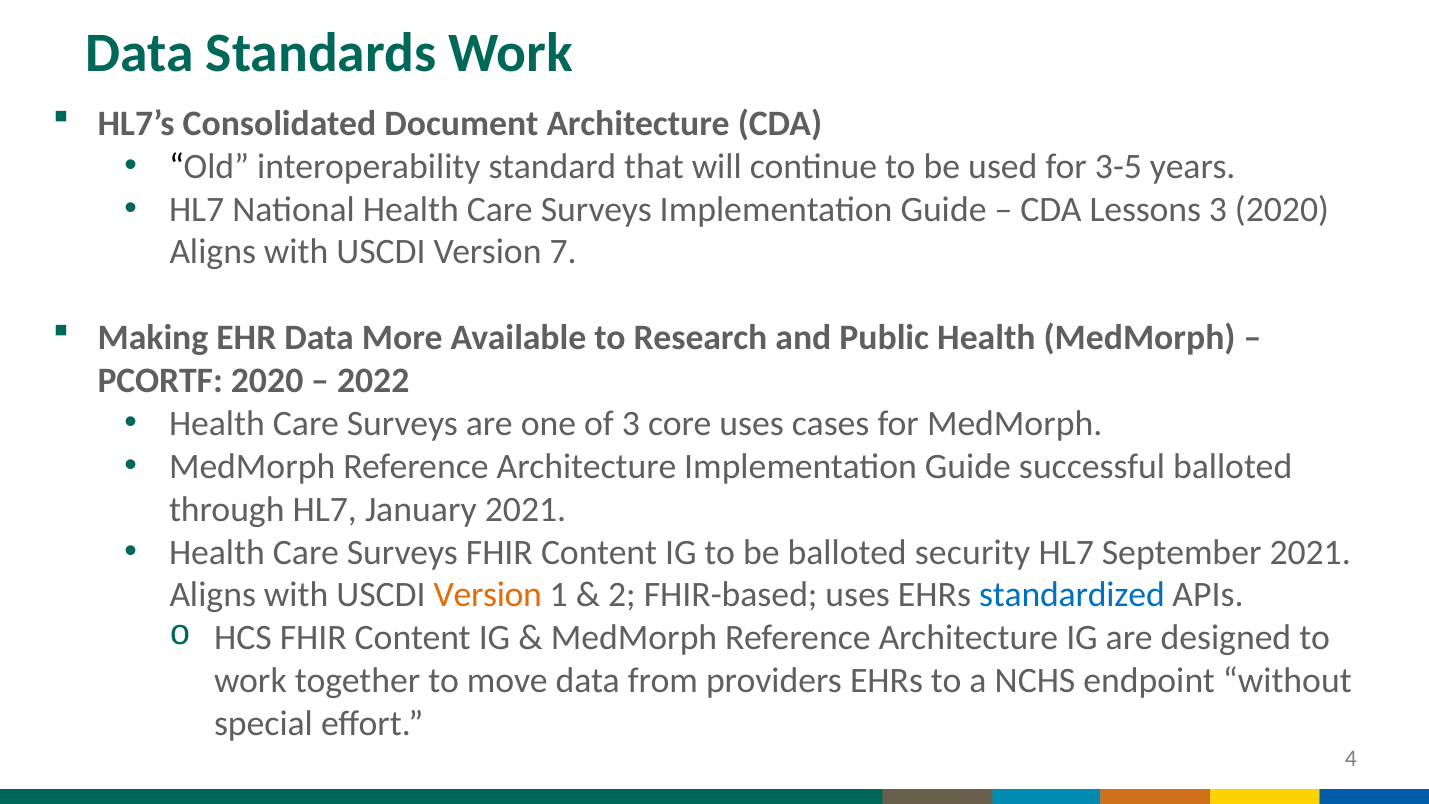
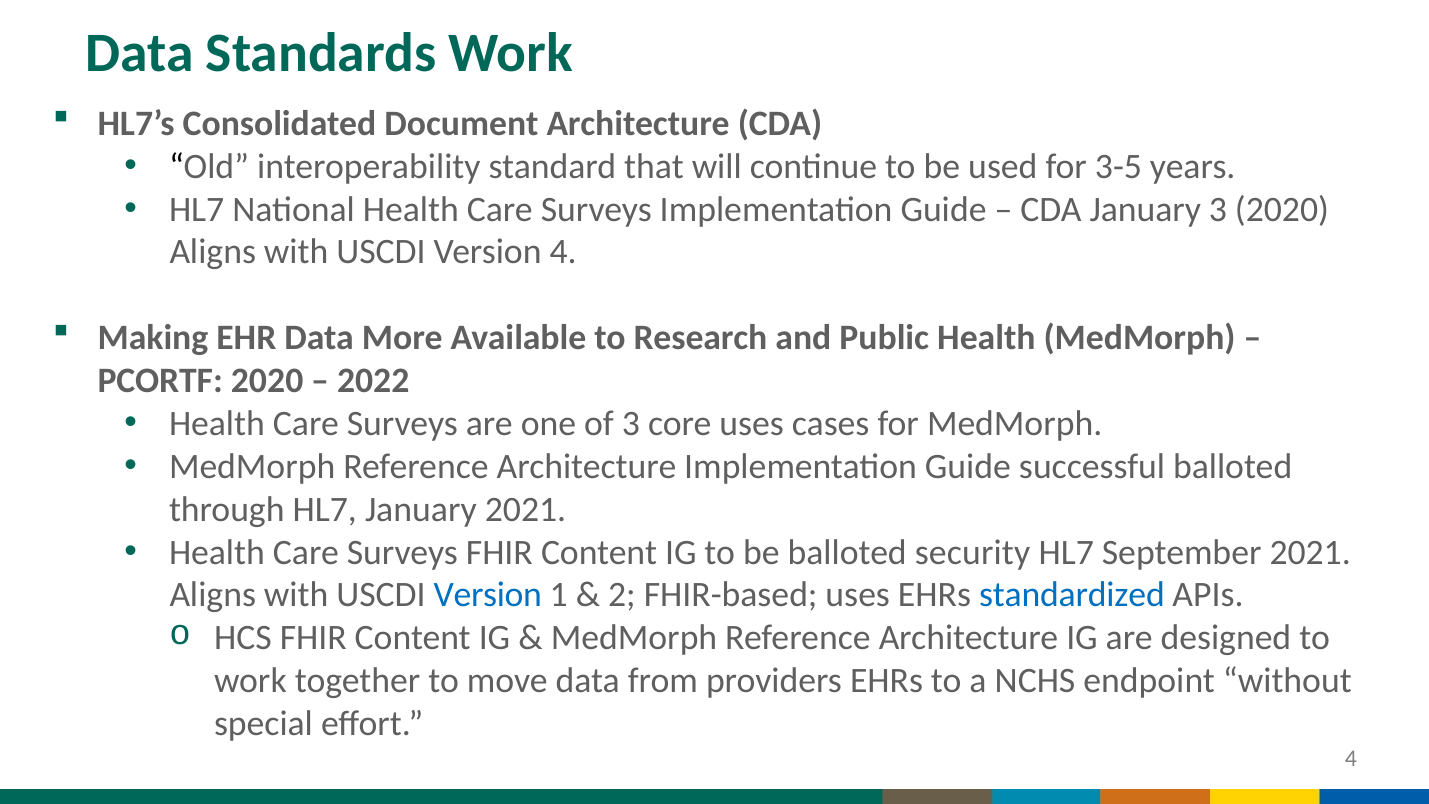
CDA Lessons: Lessons -> January
Version 7: 7 -> 4
Version at (488, 595) colour: orange -> blue
